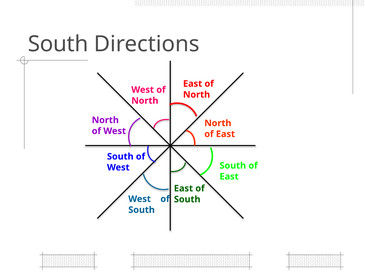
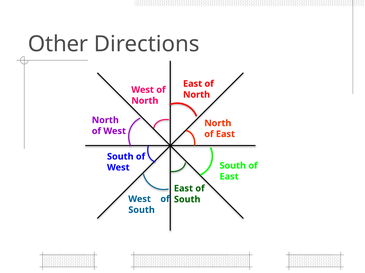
South at (58, 44): South -> Other
